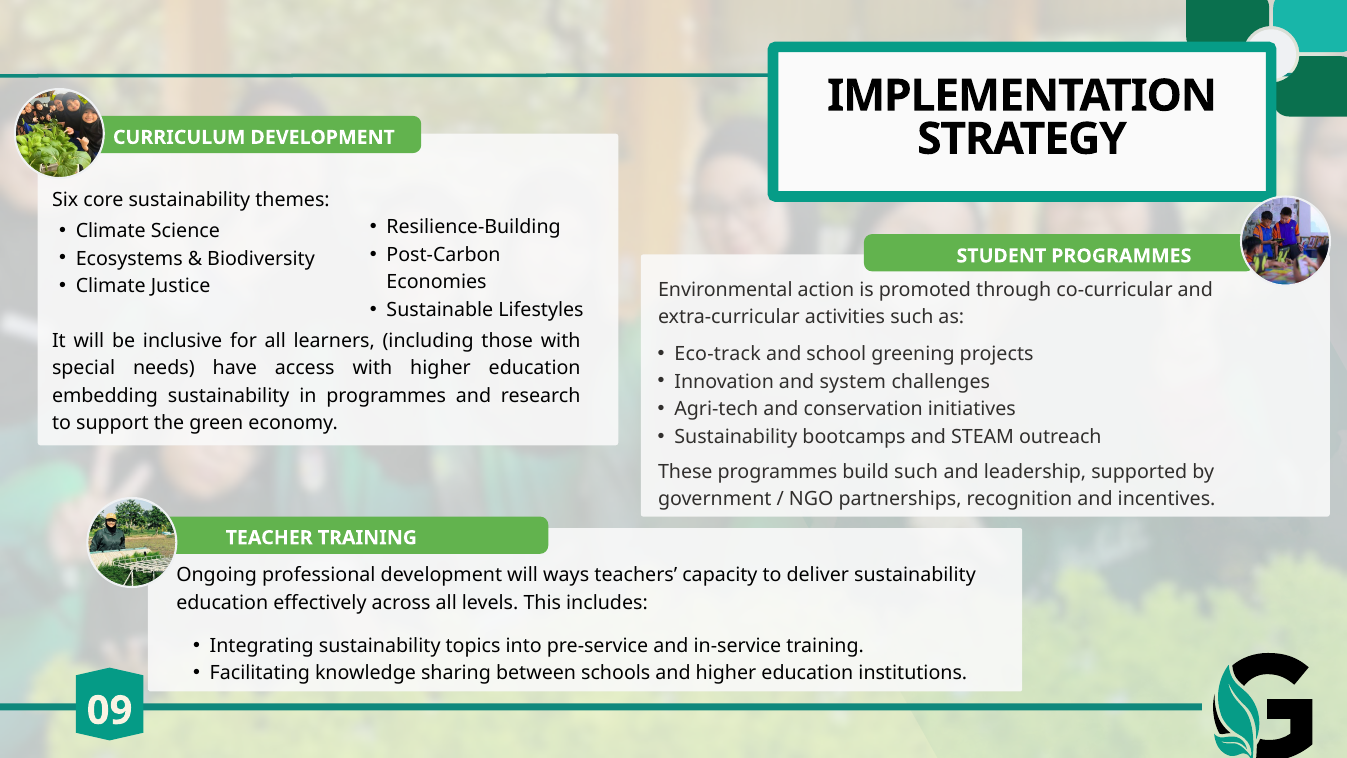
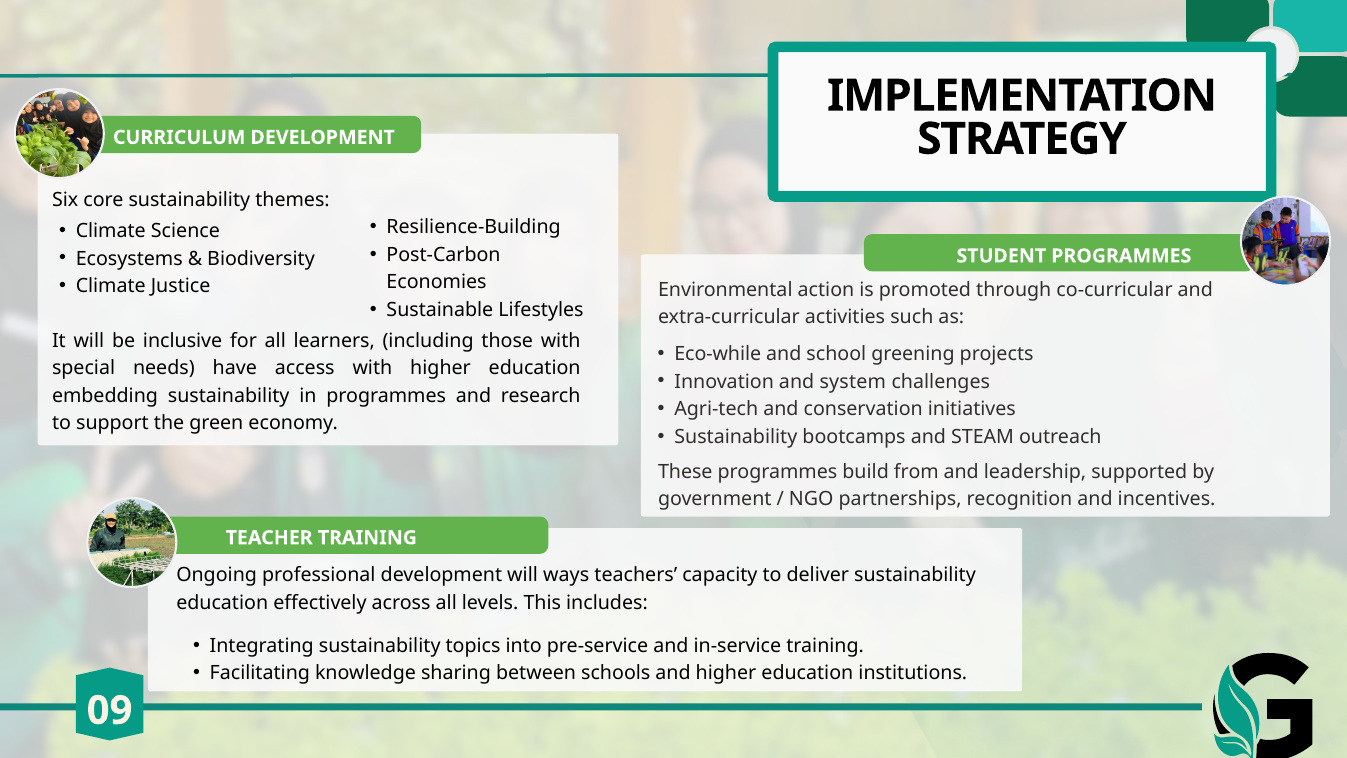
Eco-track: Eco-track -> Eco-while
build such: such -> from
